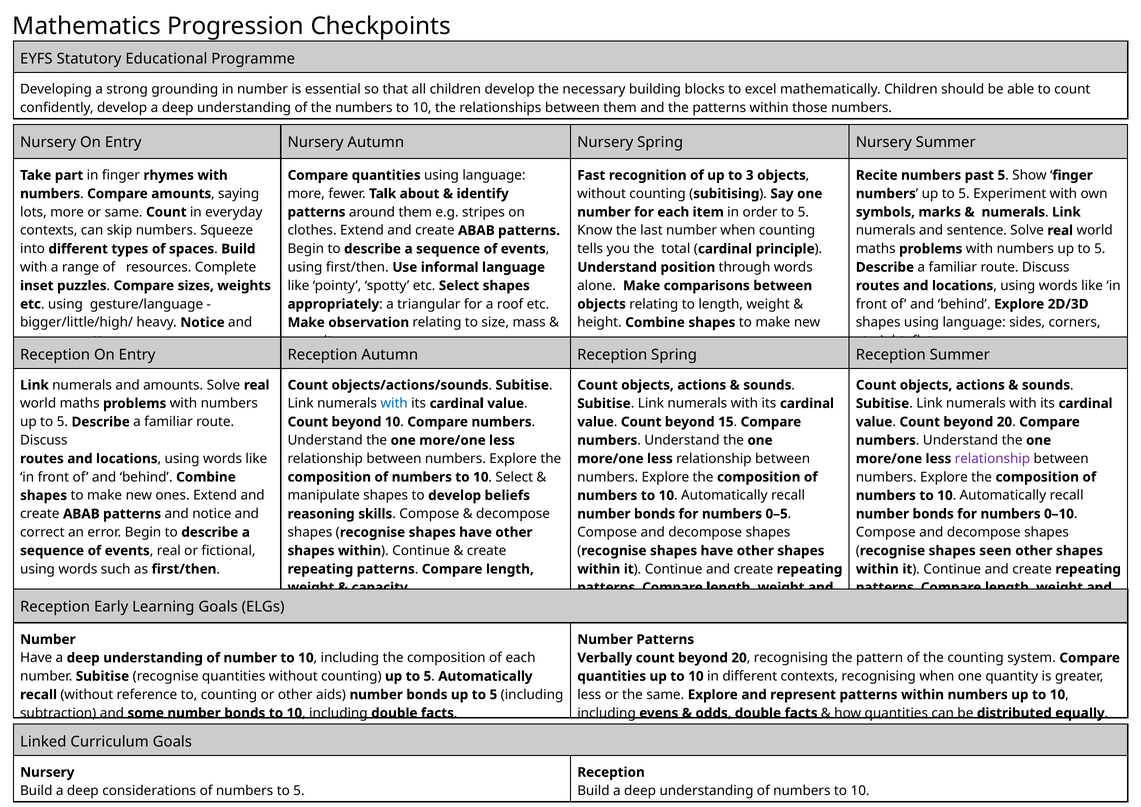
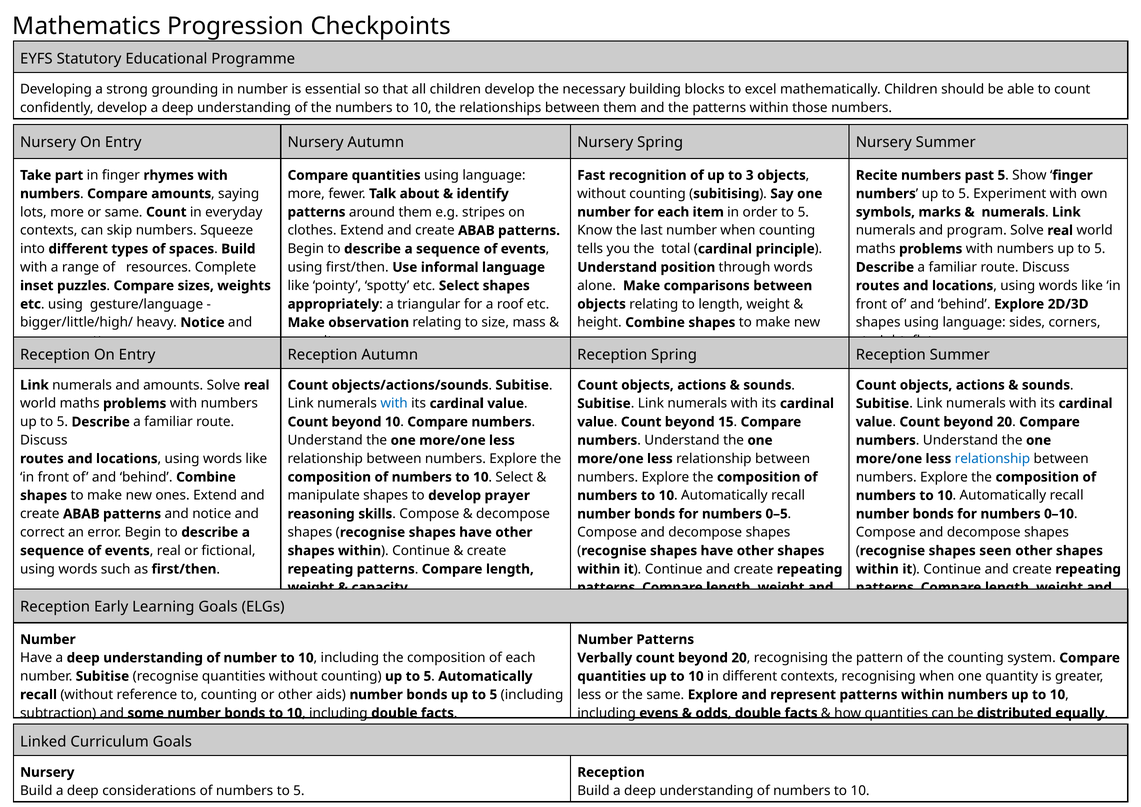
sentence: sentence -> program
relationship at (992, 459) colour: purple -> blue
beliefs: beliefs -> prayer
